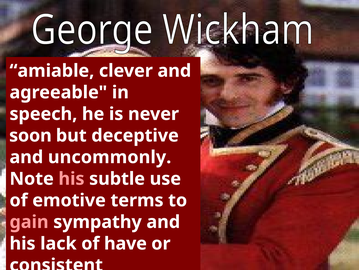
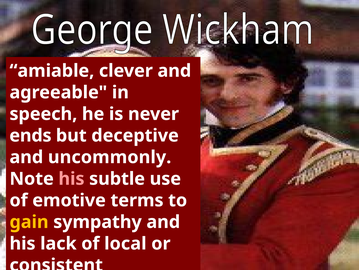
soon: soon -> ends
gain colour: pink -> yellow
have: have -> local
